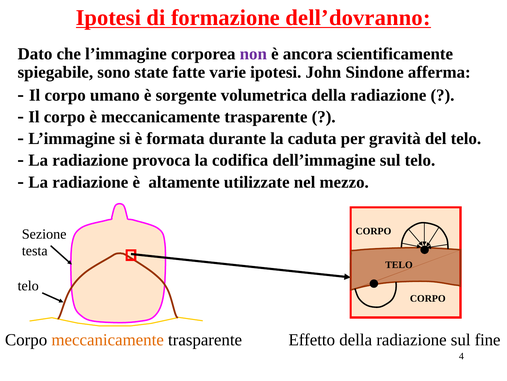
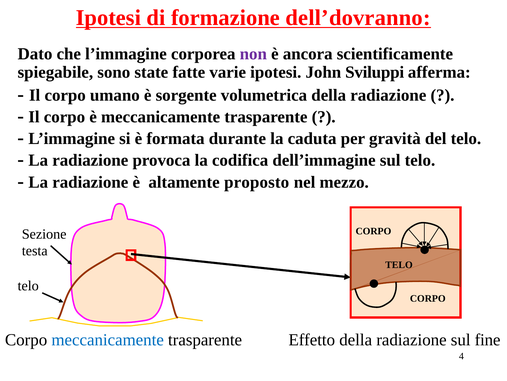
Sindone: Sindone -> Sviluppi
utilizzate: utilizzate -> proposto
meccanicamente at (108, 339) colour: orange -> blue
